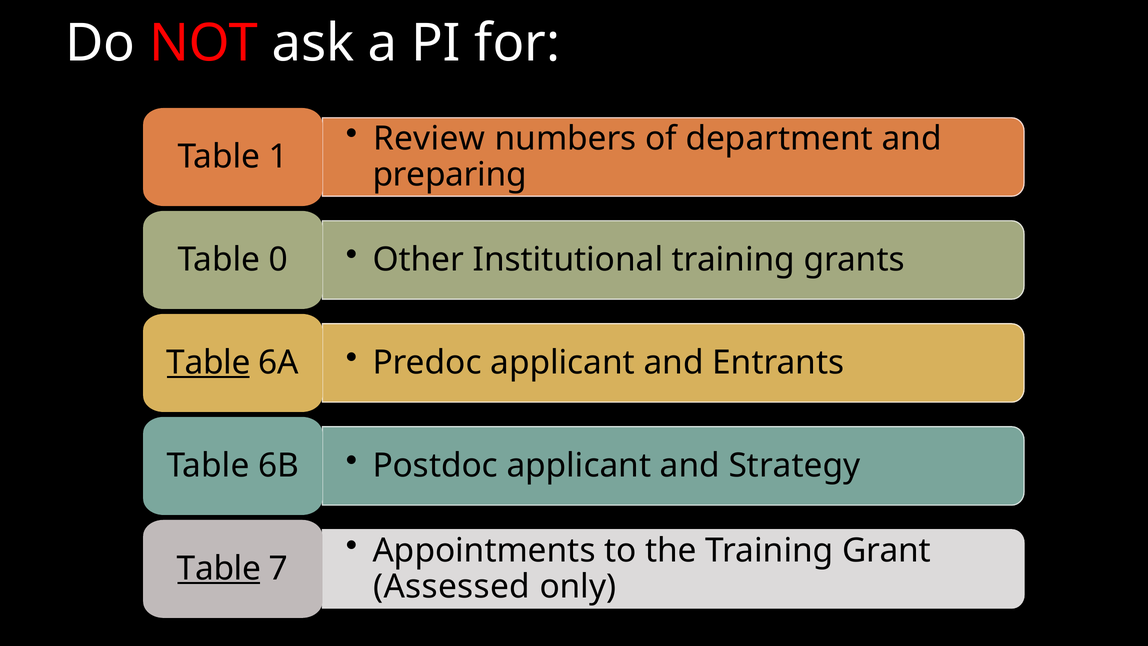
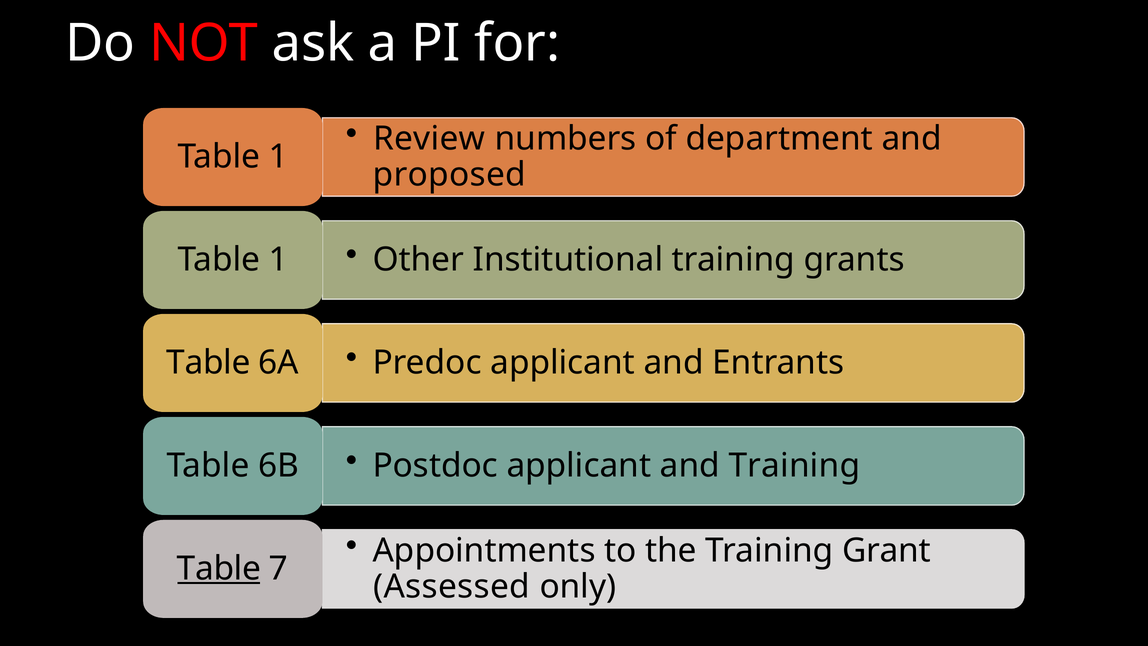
preparing: preparing -> proposed
0 at (278, 260): 0 -> 1
Table at (208, 363) underline: present -> none
and Strategy: Strategy -> Training
